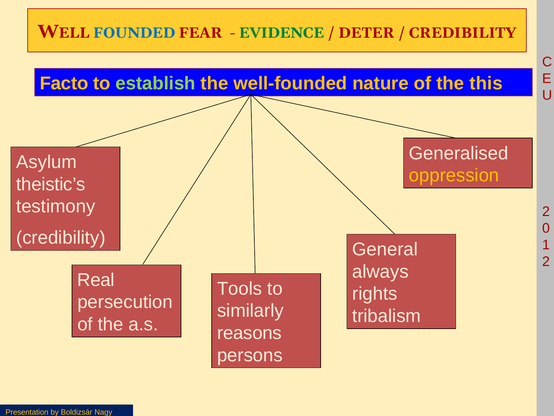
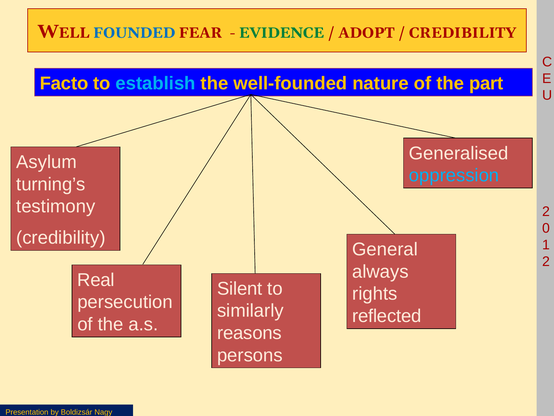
DETER: DETER -> ADOPT
establish colour: light green -> light blue
this: this -> part
oppression colour: yellow -> light blue
theistic’s: theistic’s -> turning’s
Tools: Tools -> Silent
tribalism: tribalism -> reflected
